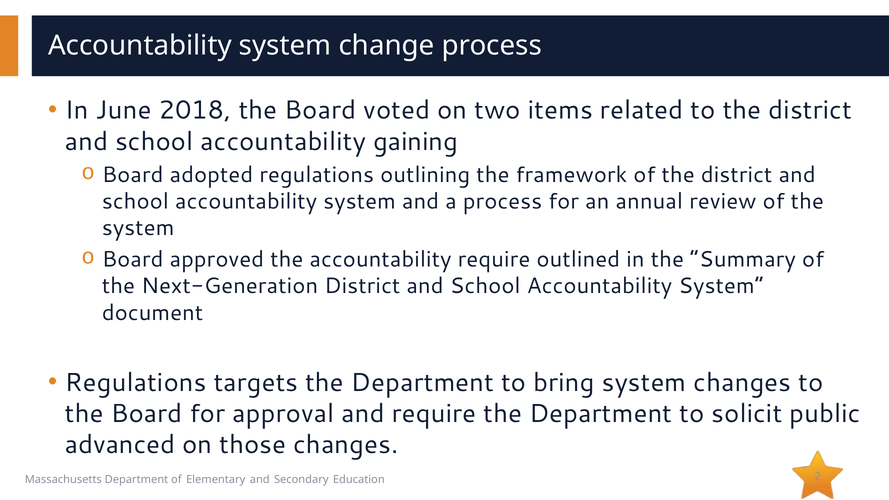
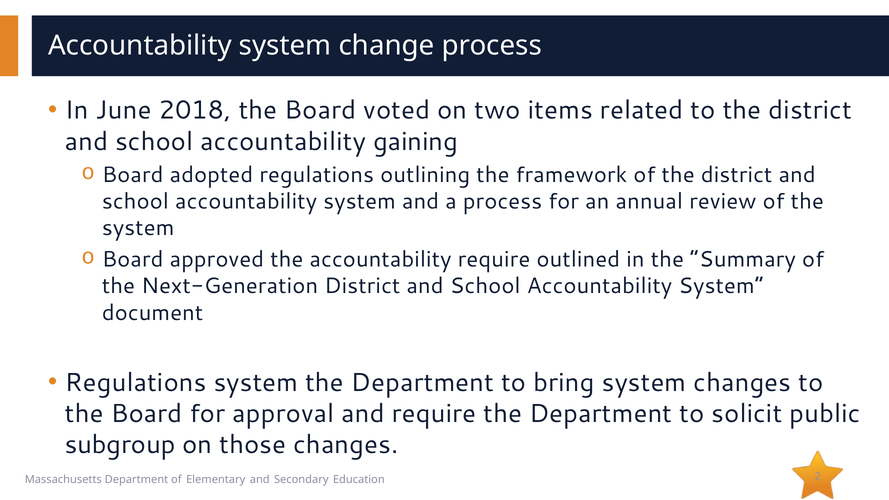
Regulations targets: targets -> system
advanced: advanced -> subgroup
